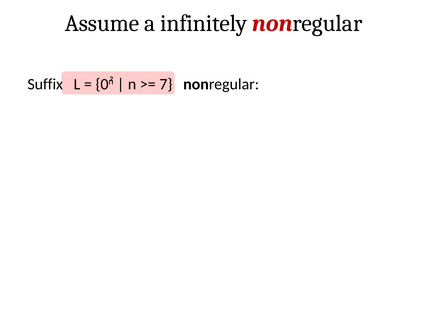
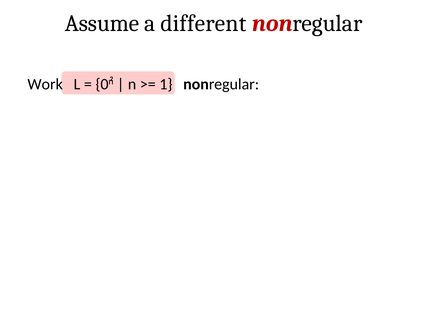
infinitely: infinitely -> different
Suffix: Suffix -> Work
7: 7 -> 1
